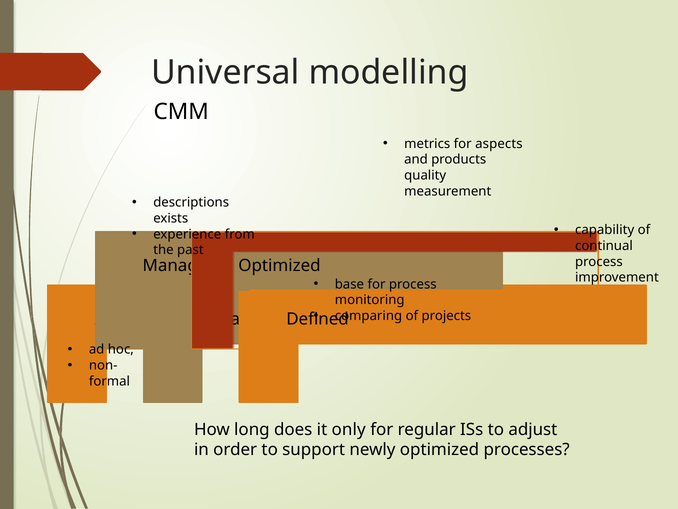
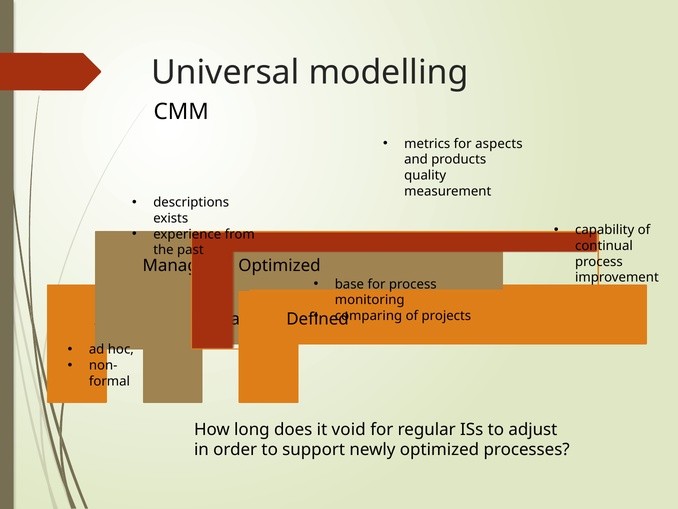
only: only -> void
